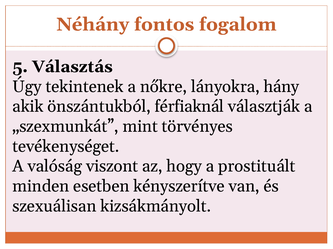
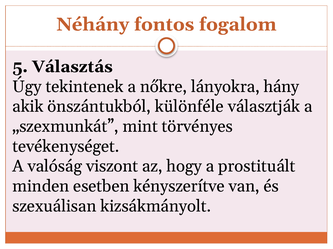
férfiaknál: férfiaknál -> különféle
